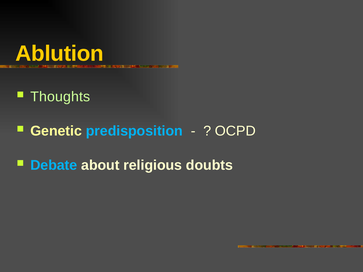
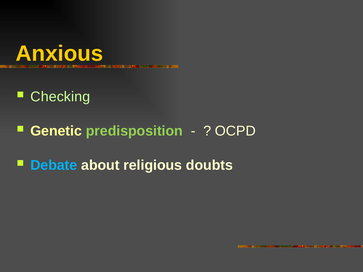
Ablution: Ablution -> Anxious
Thoughts: Thoughts -> Checking
predisposition colour: light blue -> light green
